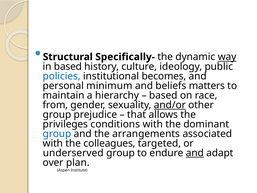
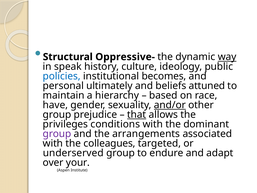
Specifically-: Specifically- -> Oppressive-
in based: based -> speak
minimum: minimum -> ultimately
matters: matters -> attuned
from: from -> have
that underline: none -> present
group at (57, 134) colour: blue -> purple
and at (195, 153) underline: present -> none
plan: plan -> your
